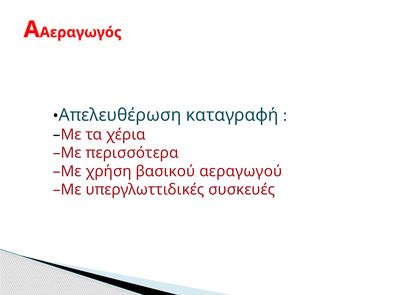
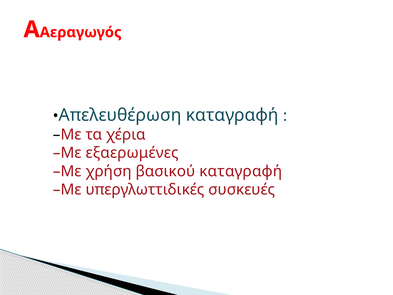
περισσότερα: περισσότερα -> εξαερωμένες
βασικού αεραγωγού: αεραγωγού -> καταγραφή
